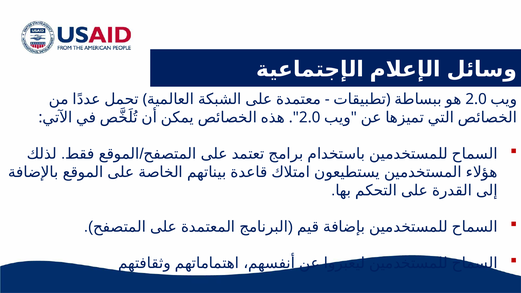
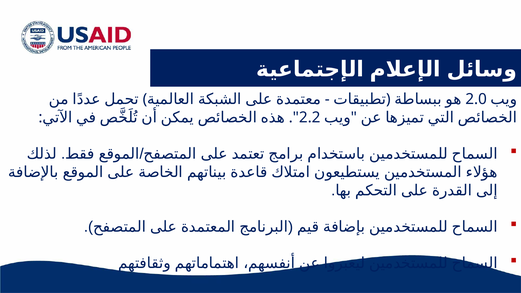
2.0 at (310, 117): 2.0 -> 2.2
